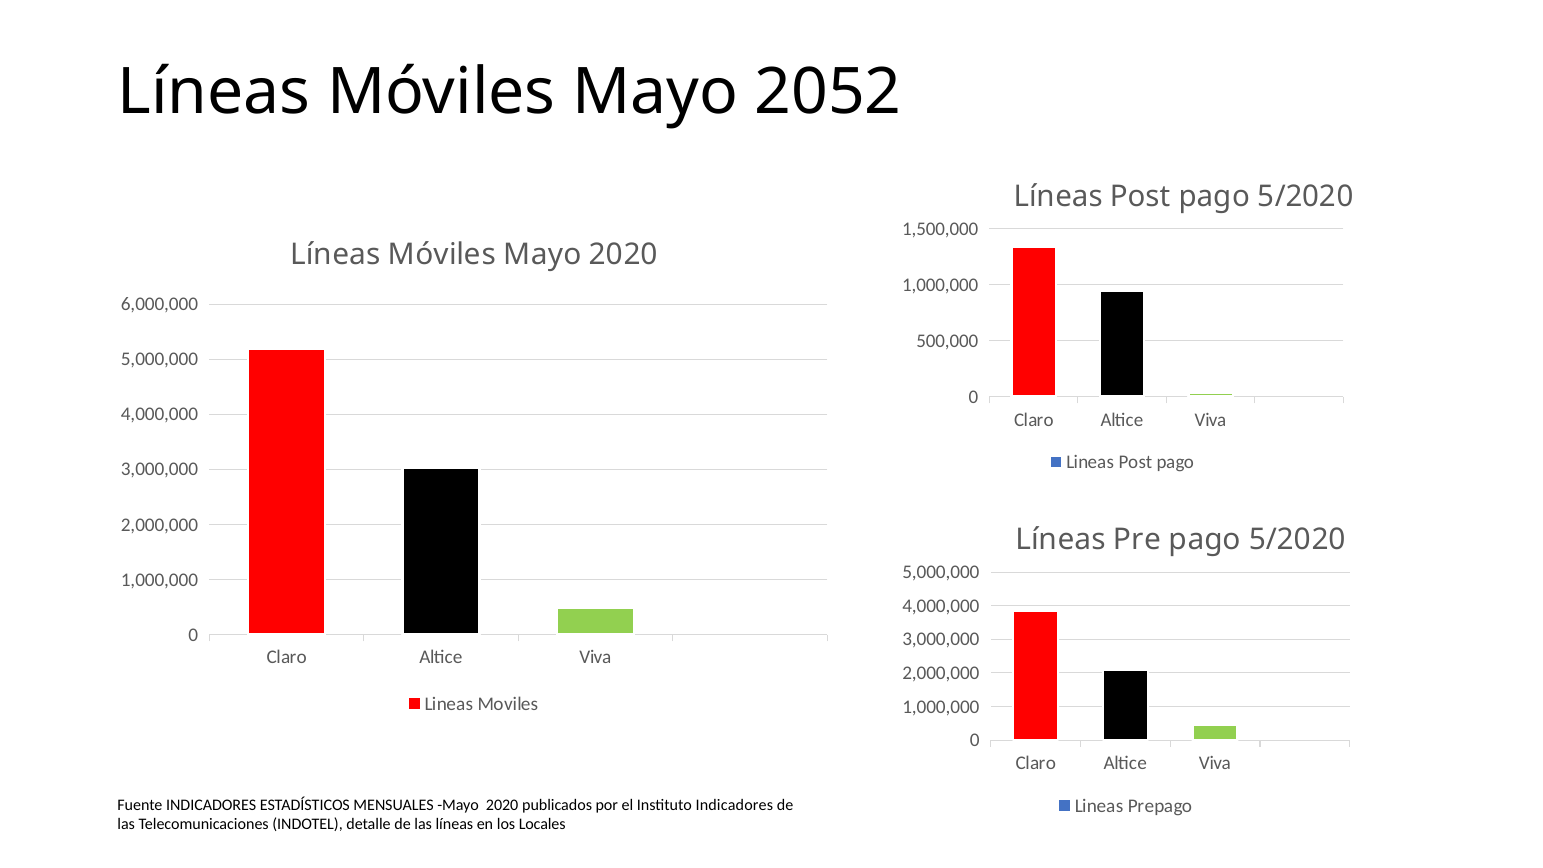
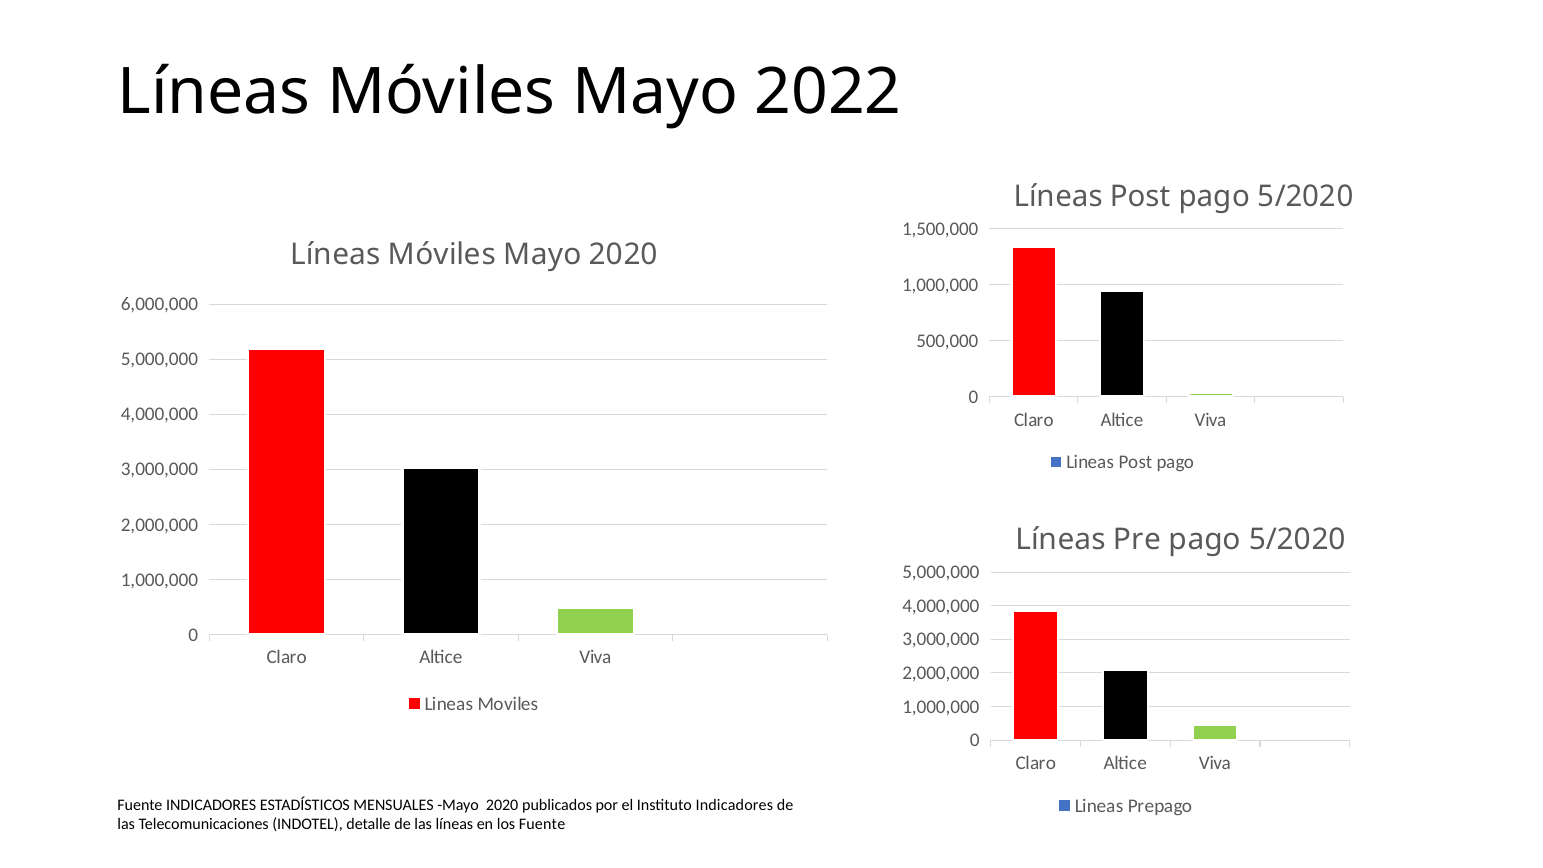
2052: 2052 -> 2022
los Locales: Locales -> Fuente
